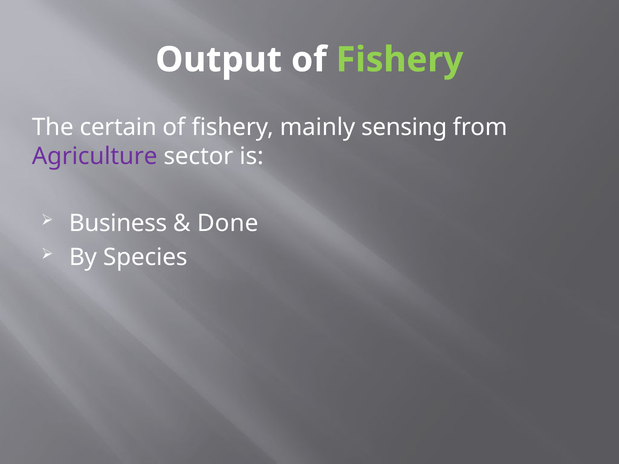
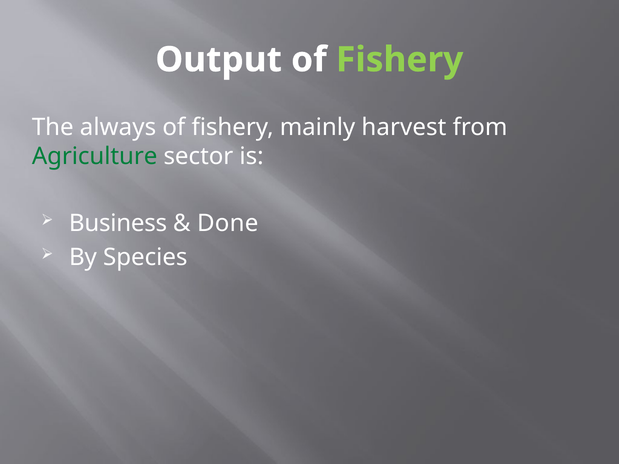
certain: certain -> always
sensing: sensing -> harvest
Agriculture colour: purple -> green
